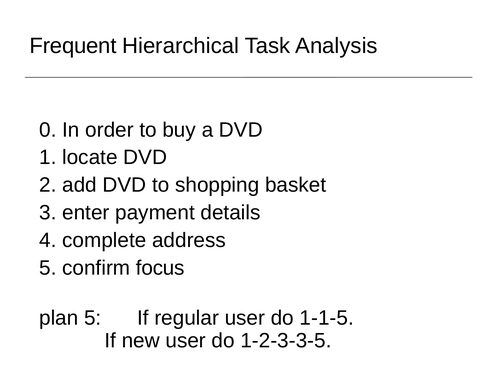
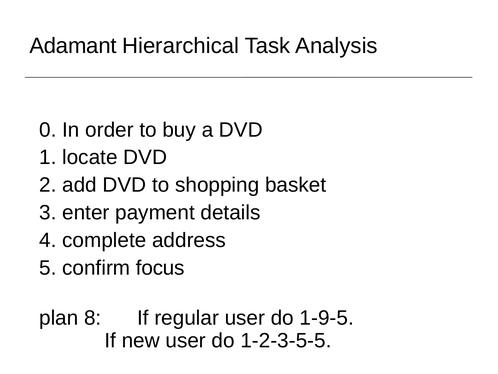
Frequent: Frequent -> Adamant
plan 5: 5 -> 8
1-1-5: 1-1-5 -> 1-9-5
1-2-3-3-5: 1-2-3-3-5 -> 1-2-3-5-5
